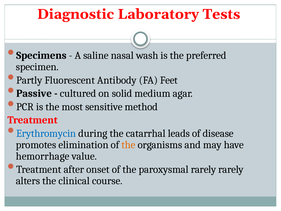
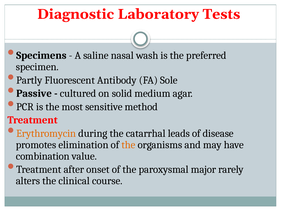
Feet: Feet -> Sole
Erythromycin colour: blue -> orange
hemorrhage: hemorrhage -> combination
paroxysmal rarely: rarely -> major
